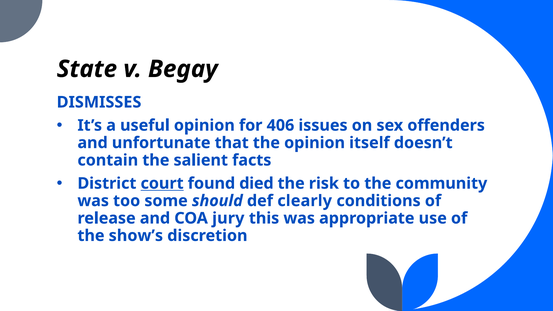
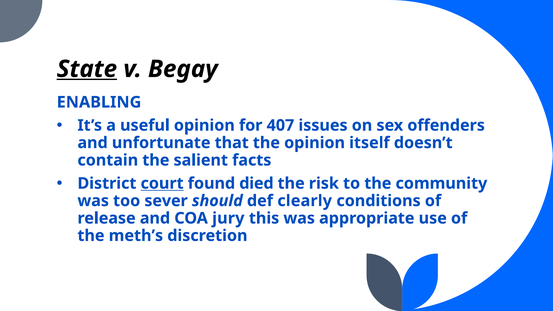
State underline: none -> present
DISMISSES: DISMISSES -> ENABLING
406: 406 -> 407
some: some -> sever
show’s: show’s -> meth’s
